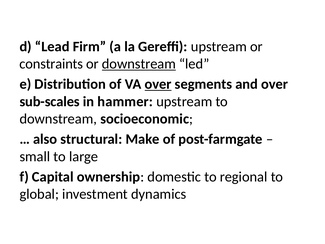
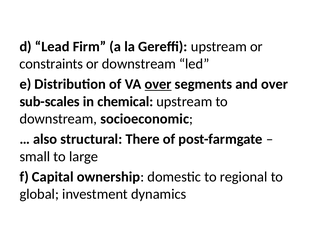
downstream at (139, 64) underline: present -> none
hammer: hammer -> chemical
Make: Make -> There
